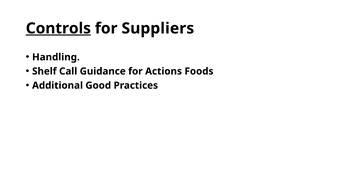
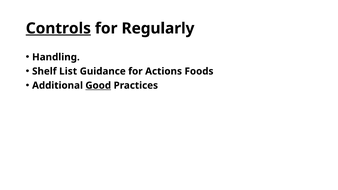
Suppliers: Suppliers -> Regularly
Call: Call -> List
Good underline: none -> present
